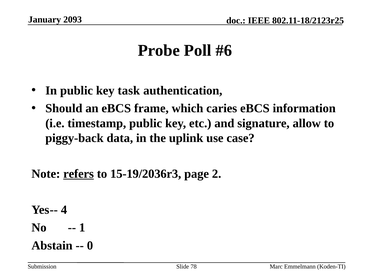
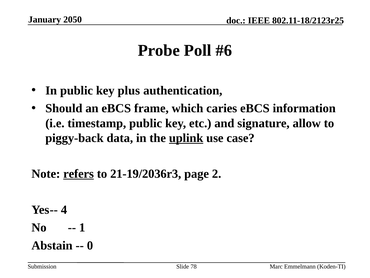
2093: 2093 -> 2050
task: task -> plus
uplink underline: none -> present
15-19/2036r3: 15-19/2036r3 -> 21-19/2036r3
